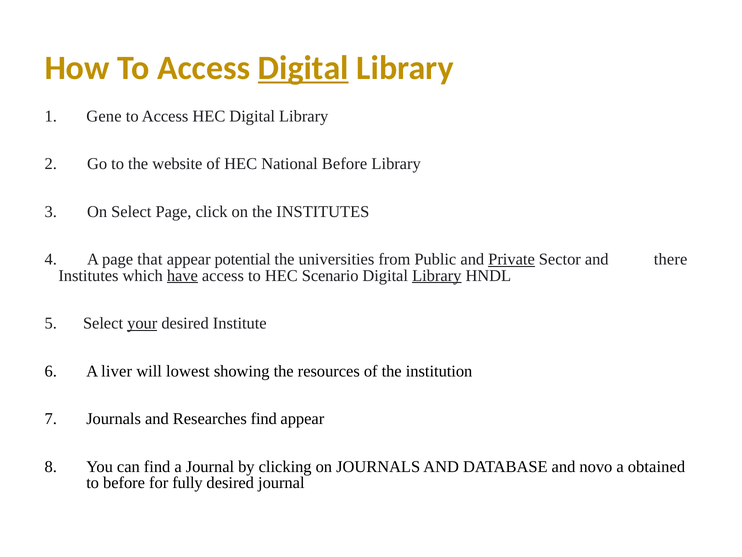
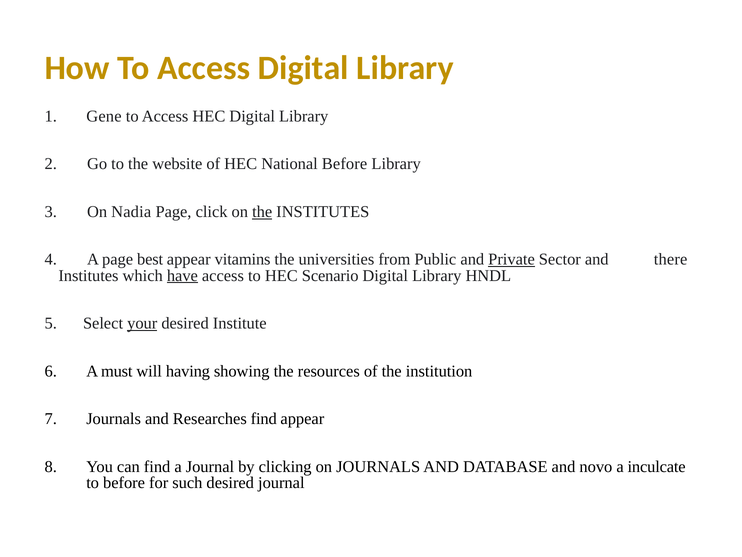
Digital at (303, 68) underline: present -> none
On Select: Select -> Nadia
the at (262, 212) underline: none -> present
that: that -> best
potential: potential -> vitamins
Library at (437, 275) underline: present -> none
liver: liver -> must
lowest: lowest -> having
obtained: obtained -> inculcate
fully: fully -> such
